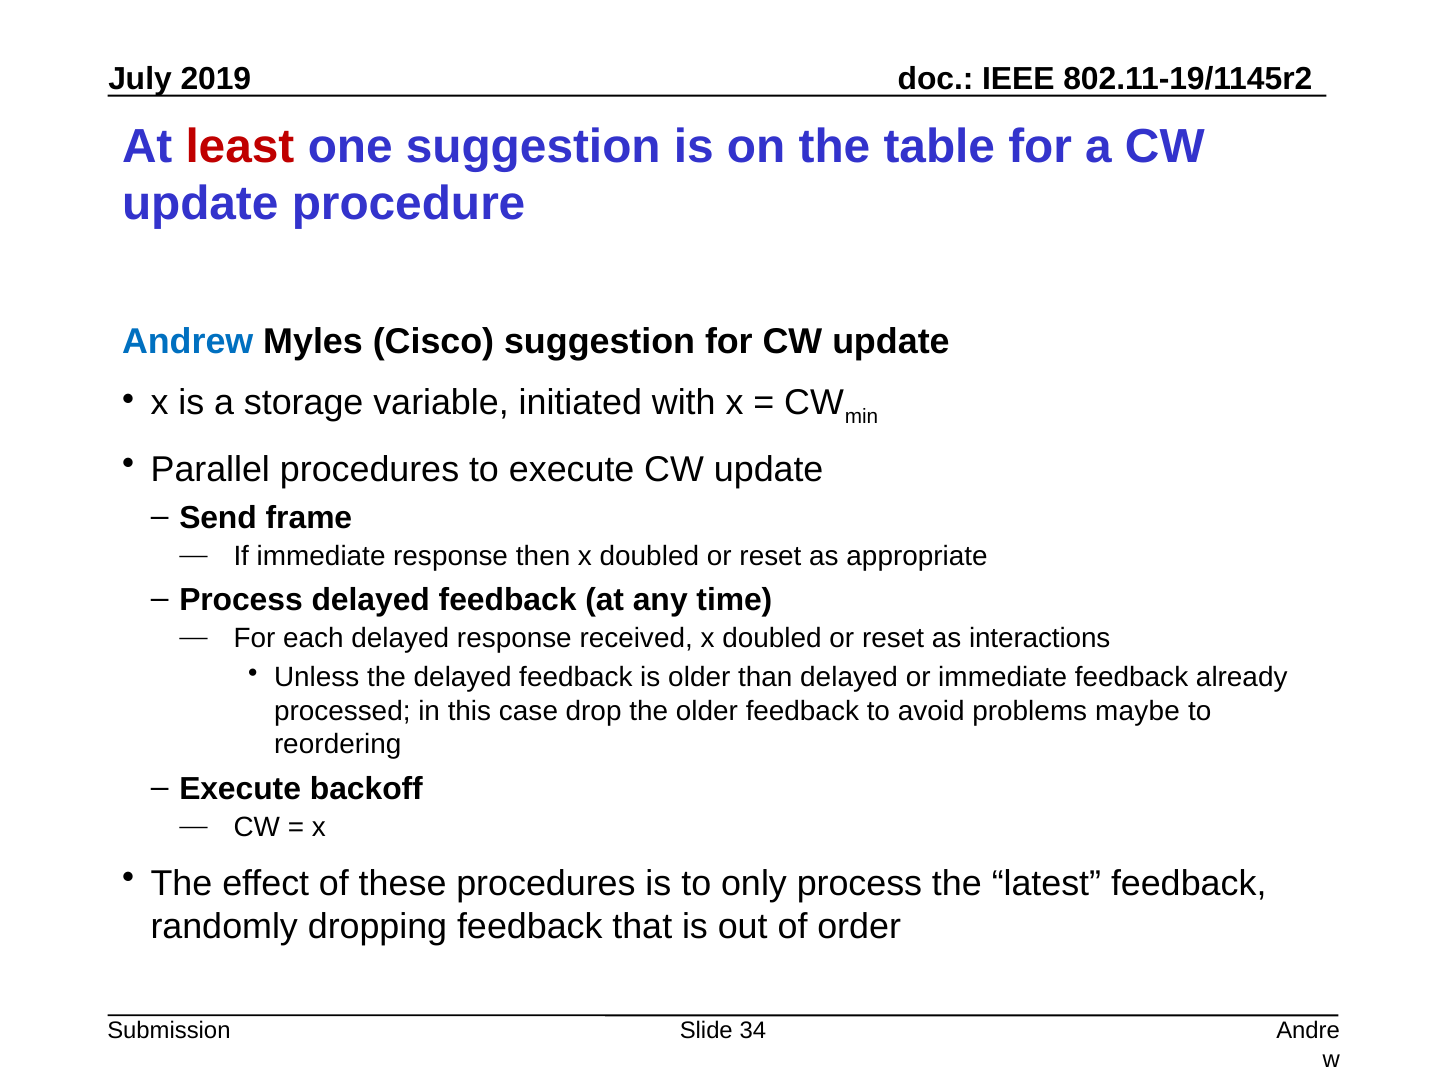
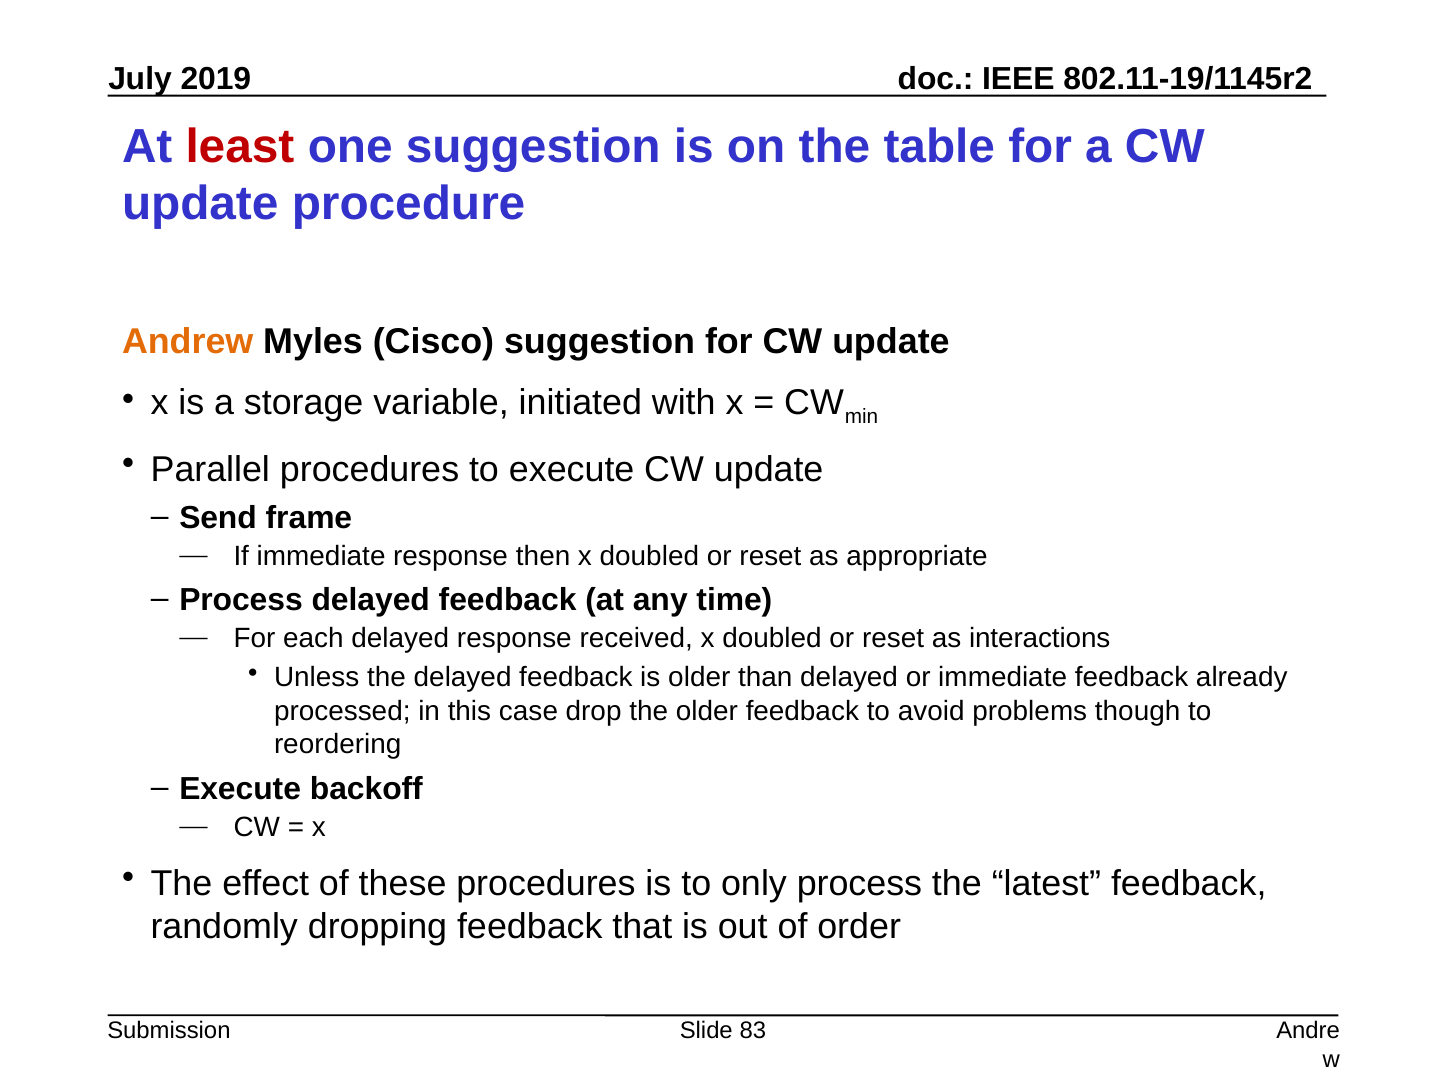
Andrew colour: blue -> orange
maybe: maybe -> though
34: 34 -> 83
